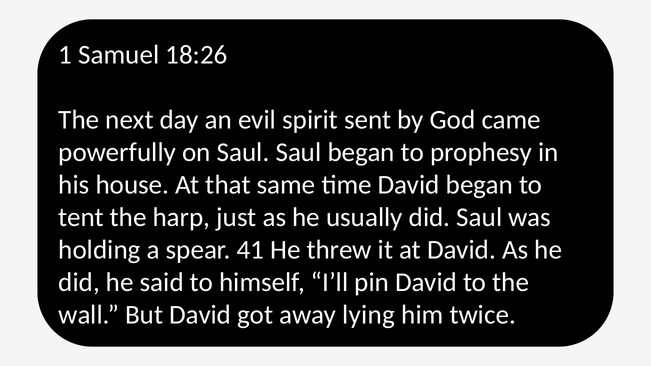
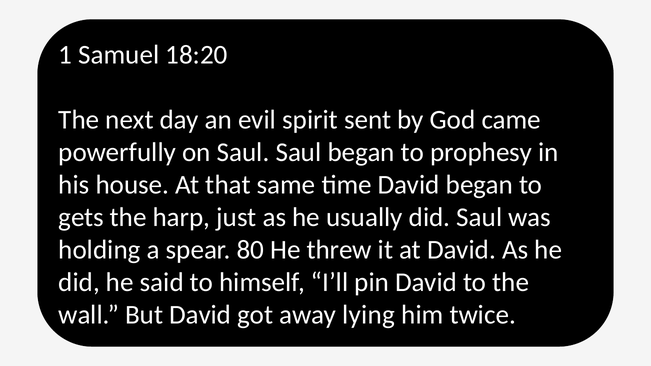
18:26: 18:26 -> 18:20
tent: tent -> gets
41: 41 -> 80
